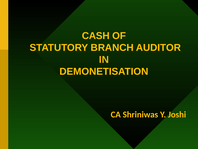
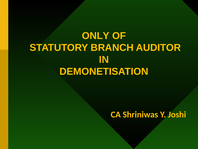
CASH: CASH -> ONLY
